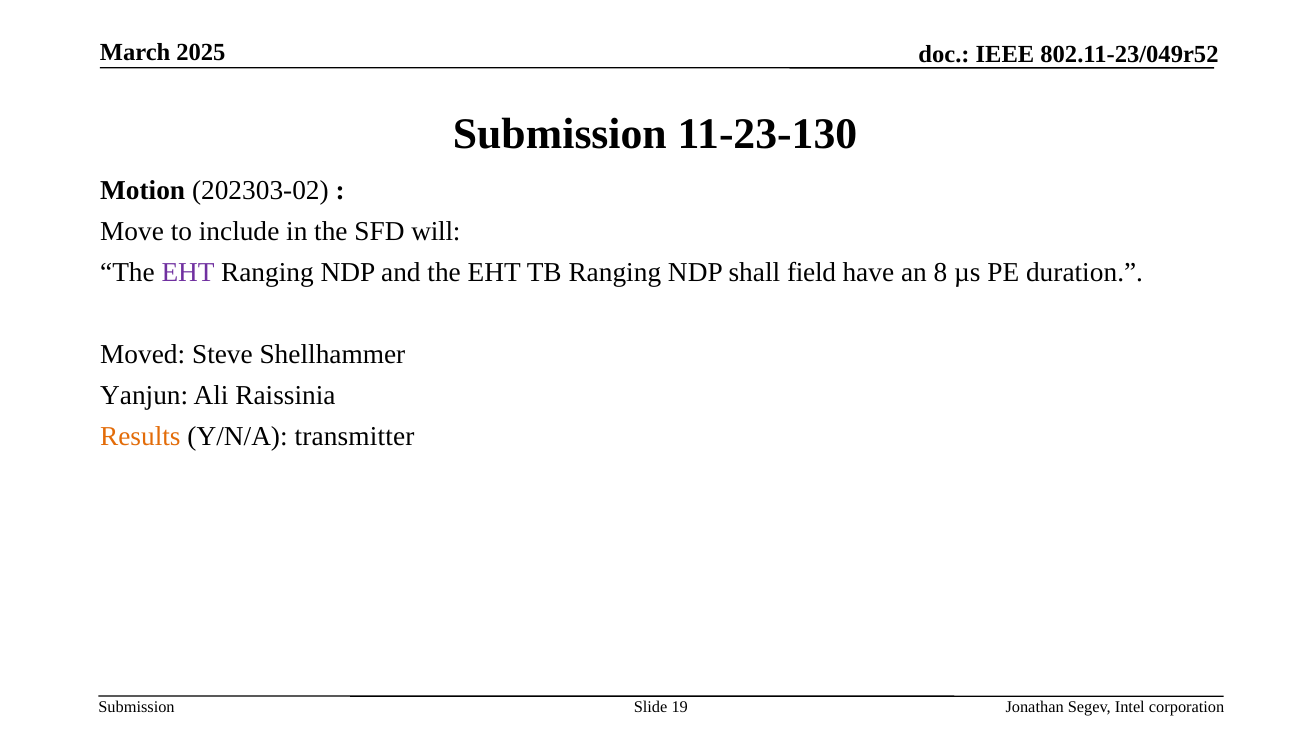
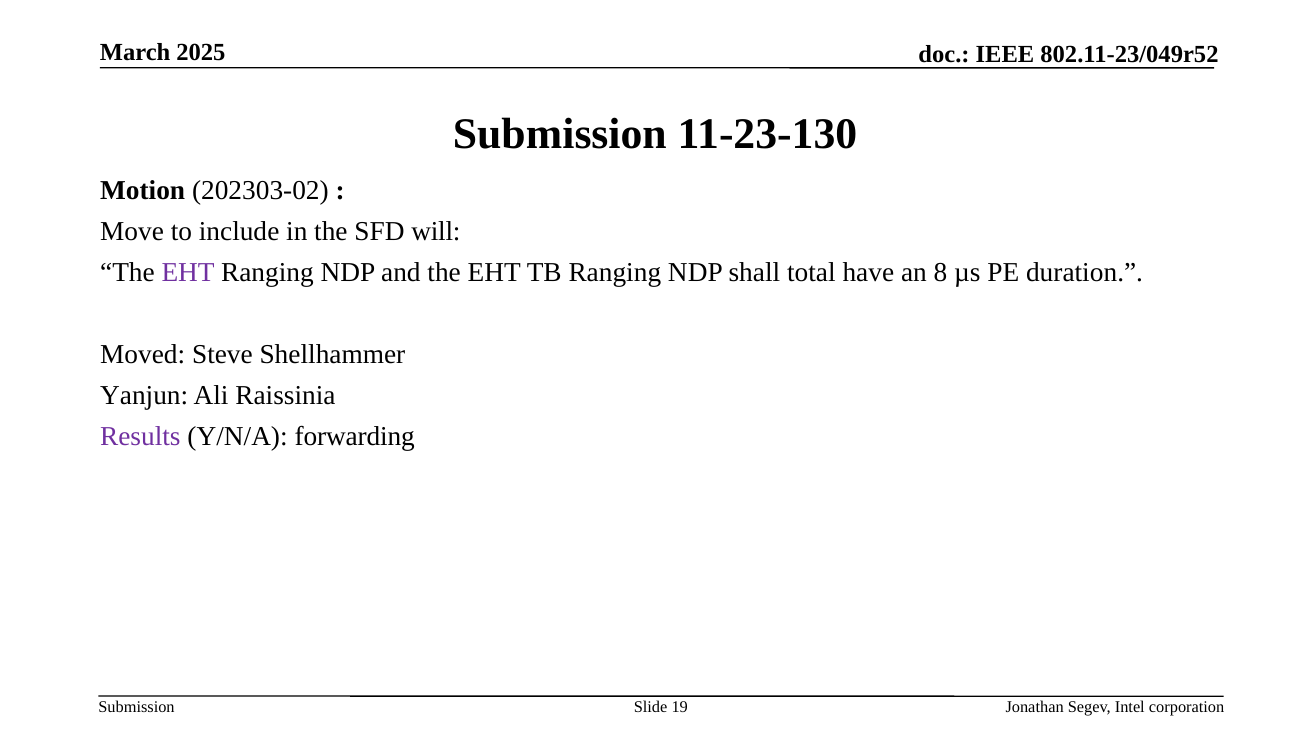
field: field -> total
Results colour: orange -> purple
transmitter: transmitter -> forwarding
